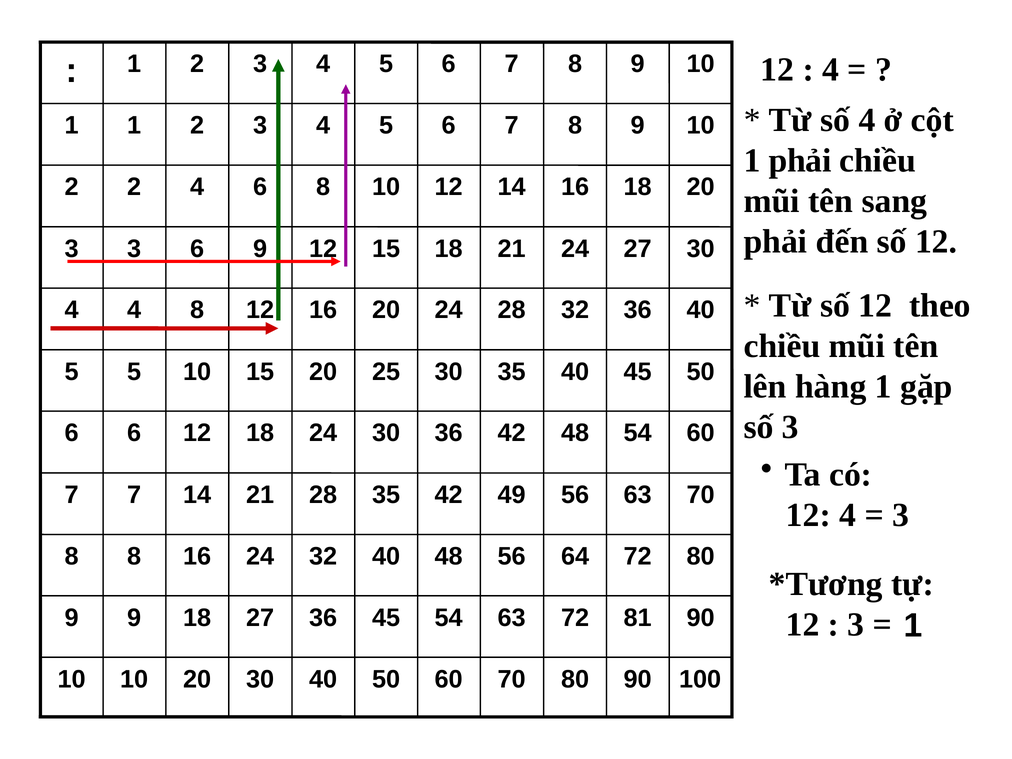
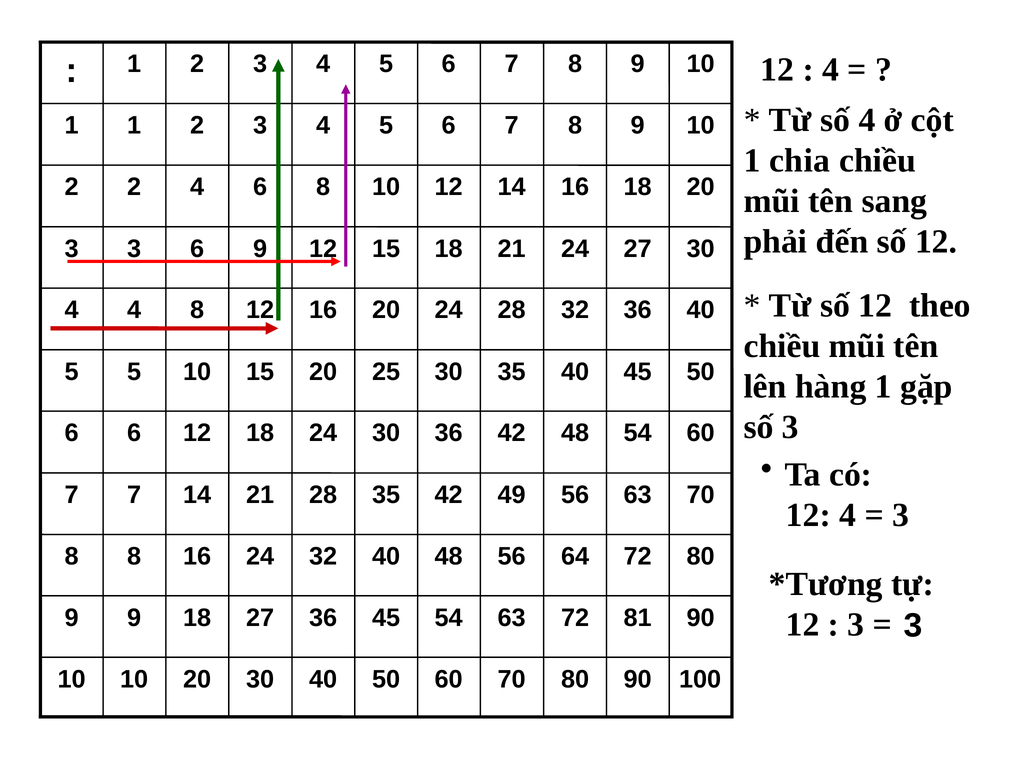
1 phải: phải -> chia
1 at (913, 626): 1 -> 3
